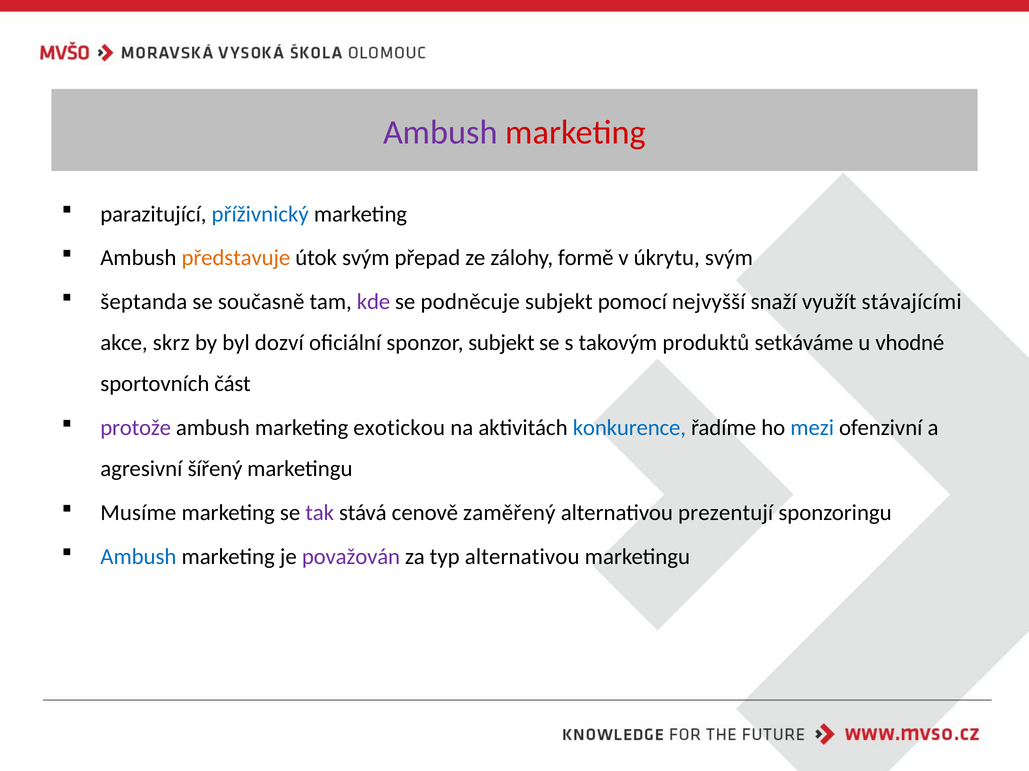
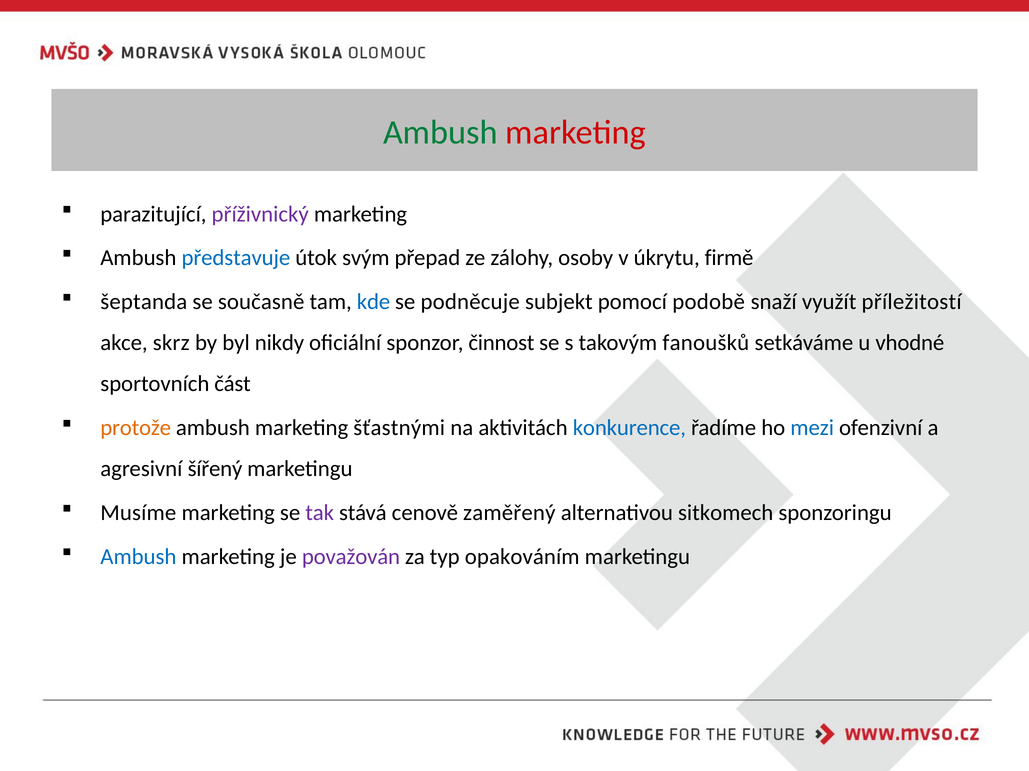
Ambush at (440, 132) colour: purple -> green
příživnický colour: blue -> purple
představuje colour: orange -> blue
formě: formě -> osoby
úkrytu svým: svým -> firmě
kde colour: purple -> blue
nejvyšší: nejvyšší -> podobě
stávajícími: stávajícími -> příležitostí
dozví: dozví -> nikdy
sponzor subjekt: subjekt -> činnost
produktů: produktů -> fanoušků
protože colour: purple -> orange
exotickou: exotickou -> šťastnými
prezentují: prezentují -> sitkomech
typ alternativou: alternativou -> opakováním
